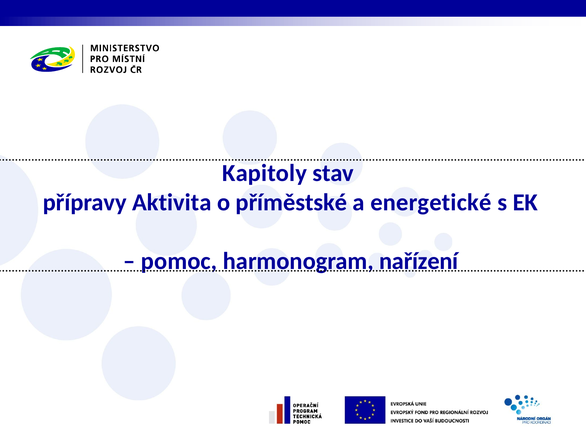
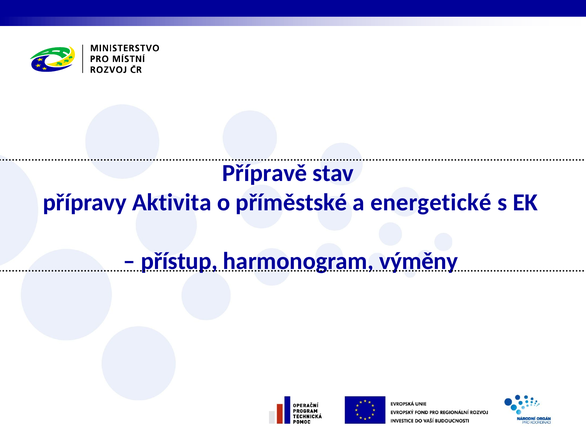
Kapitoly: Kapitoly -> Přípravě
pomoc: pomoc -> přístup
nařízení: nařízení -> výměny
